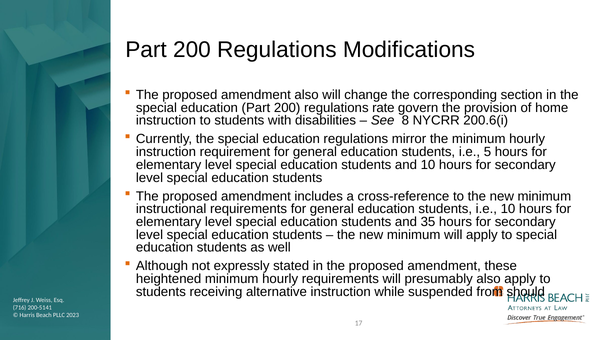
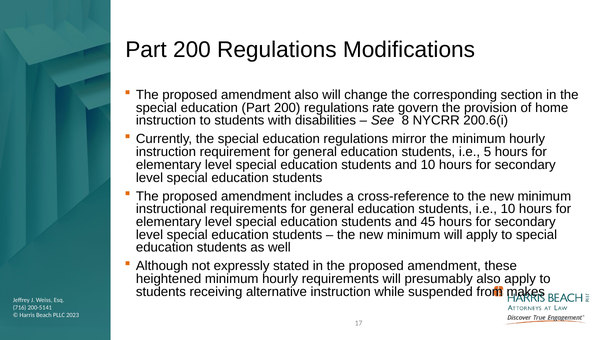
35: 35 -> 45
should: should -> makes
